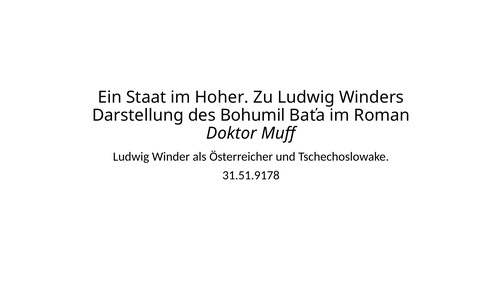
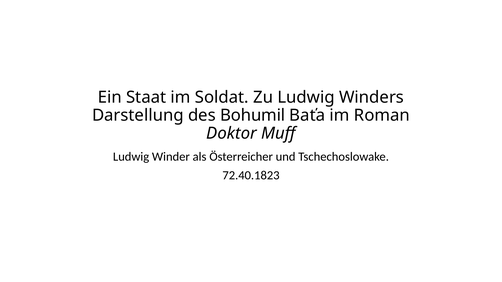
Hoher: Hoher -> Soldat
31.51.9178: 31.51.9178 -> 72.40.1823
